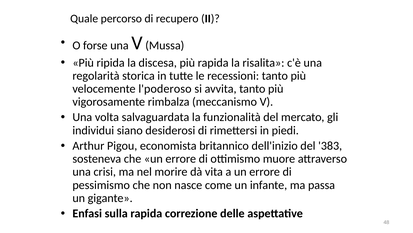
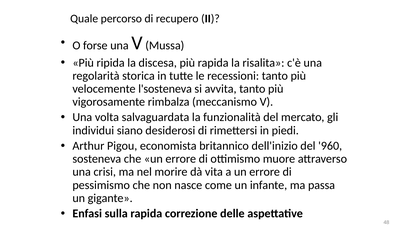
l'poderoso: l'poderoso -> l'sosteneva
383: 383 -> 960
